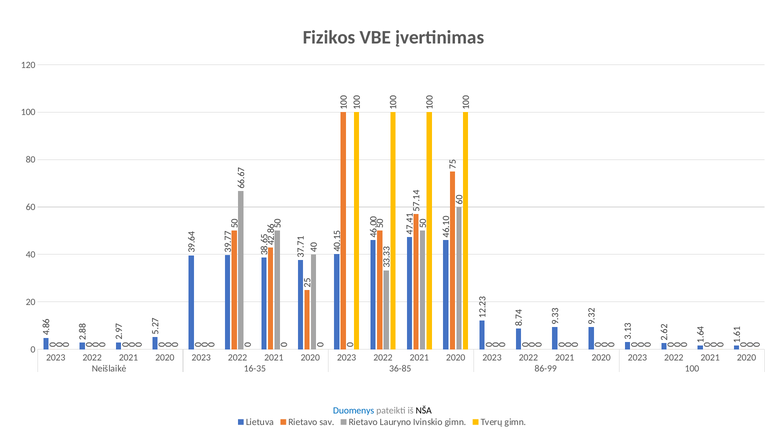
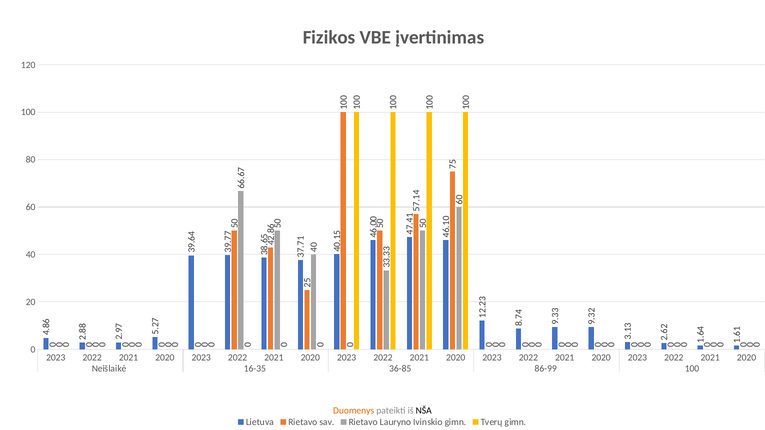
Duomenys colour: blue -> orange
